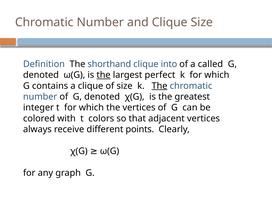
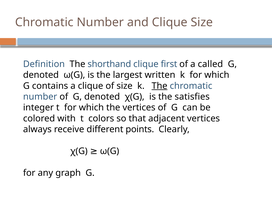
into: into -> first
the at (104, 75) underline: present -> none
perfect: perfect -> written
greatest: greatest -> satisfies
